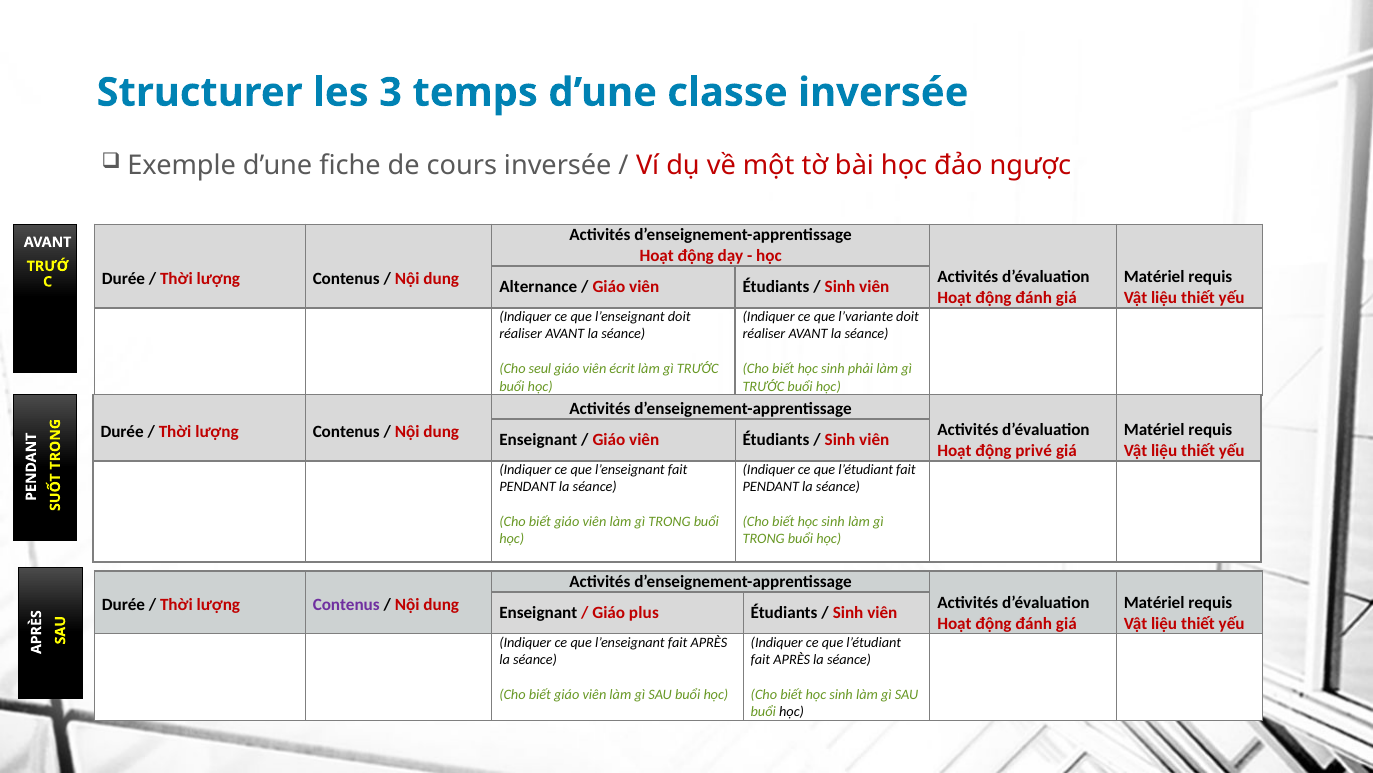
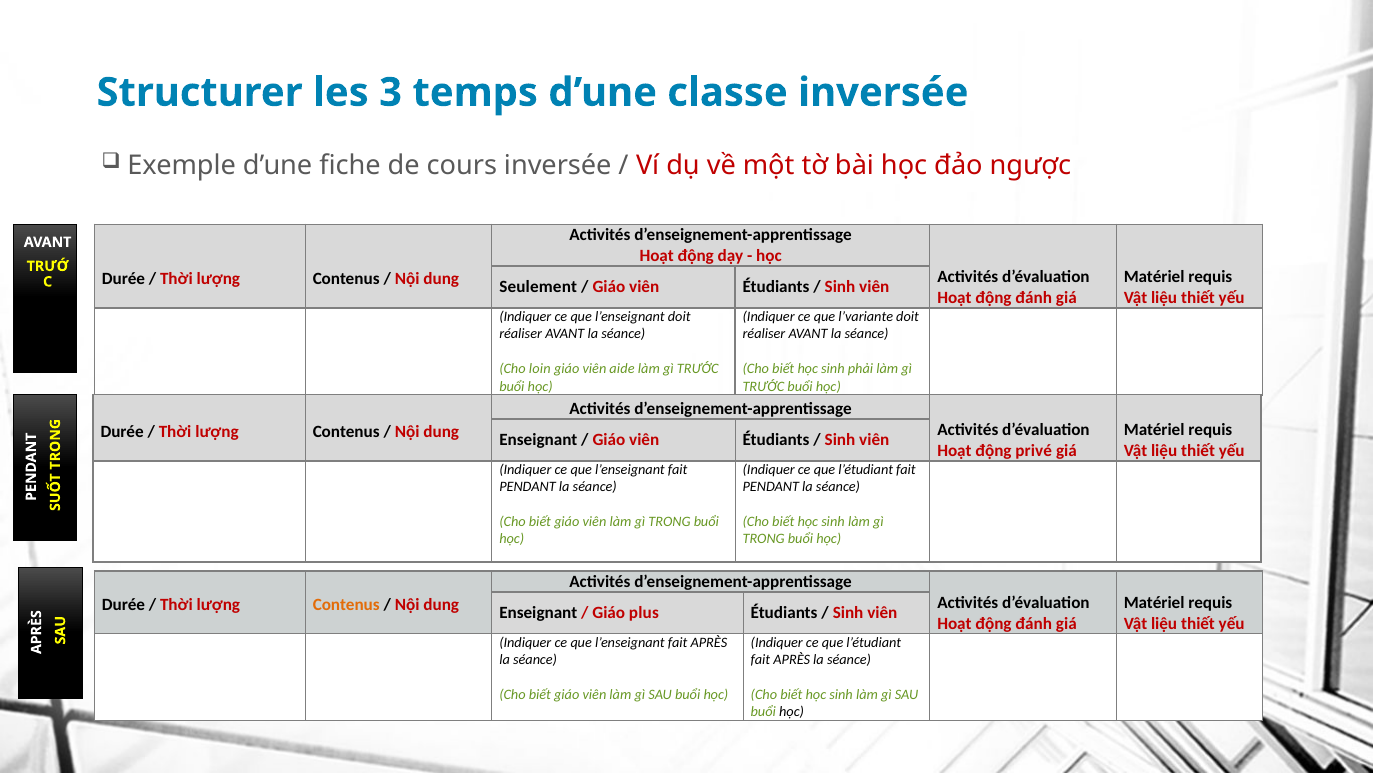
Alternance: Alternance -> Seulement
seul: seul -> loin
écrit: écrit -> aide
Contenus at (346, 604) colour: purple -> orange
